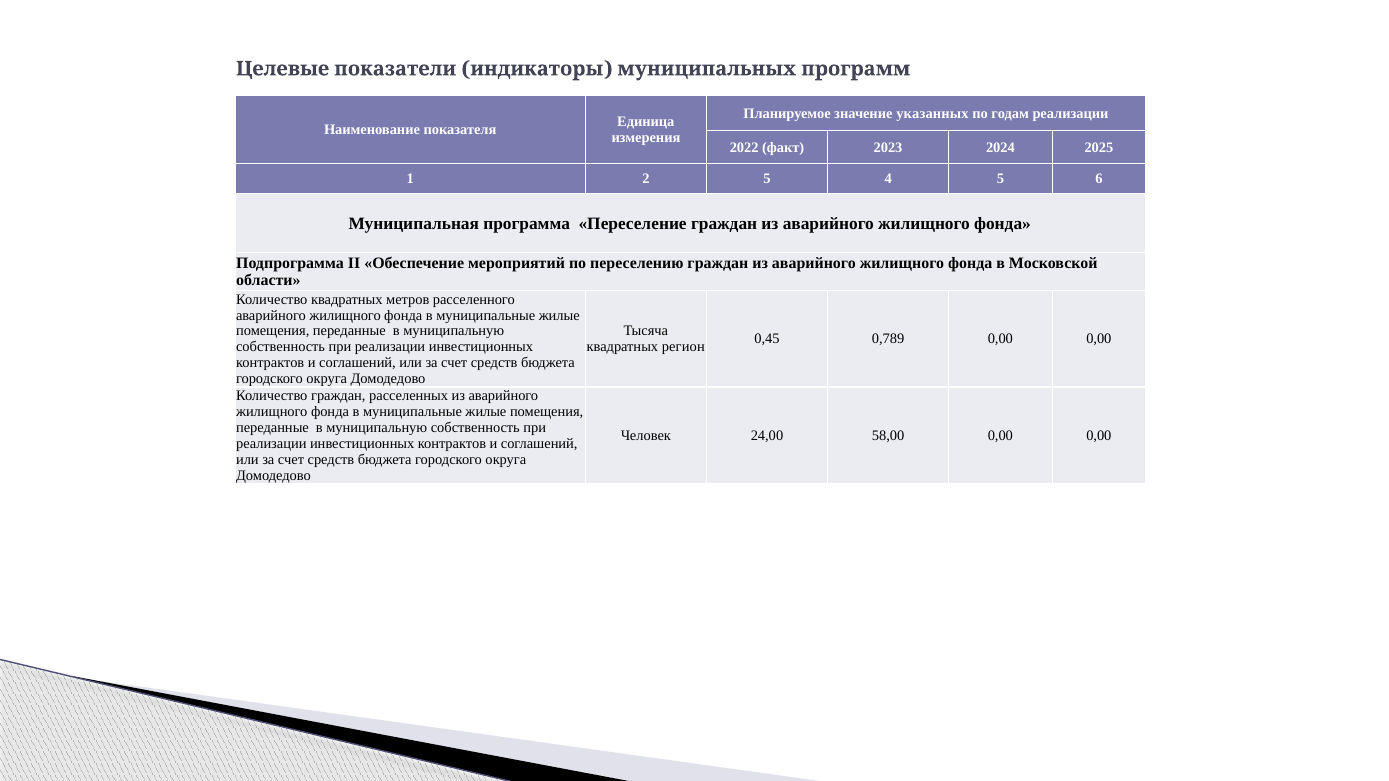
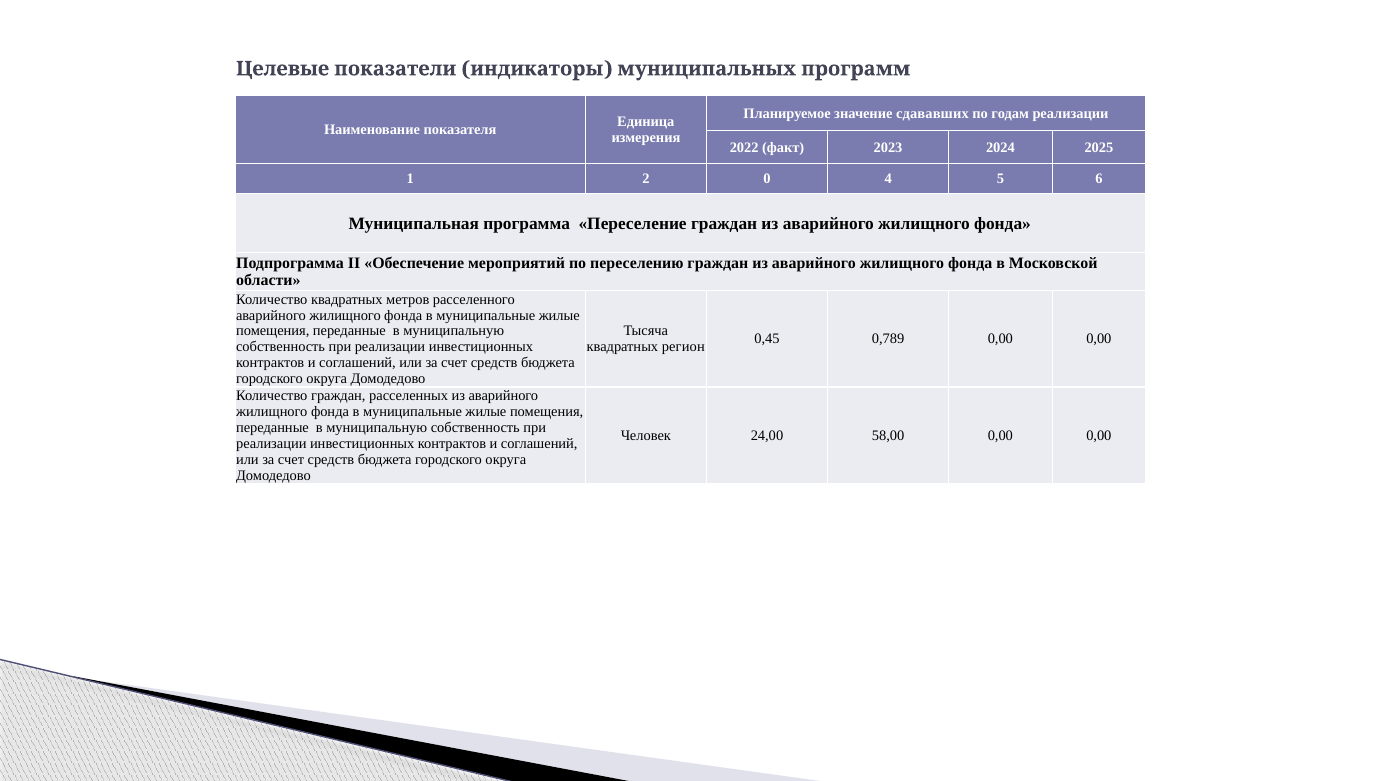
указанных: указанных -> сдававших
2 5: 5 -> 0
